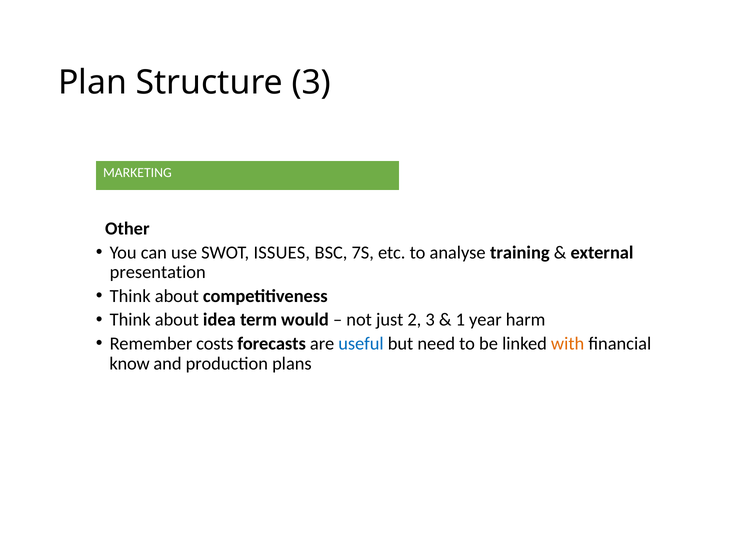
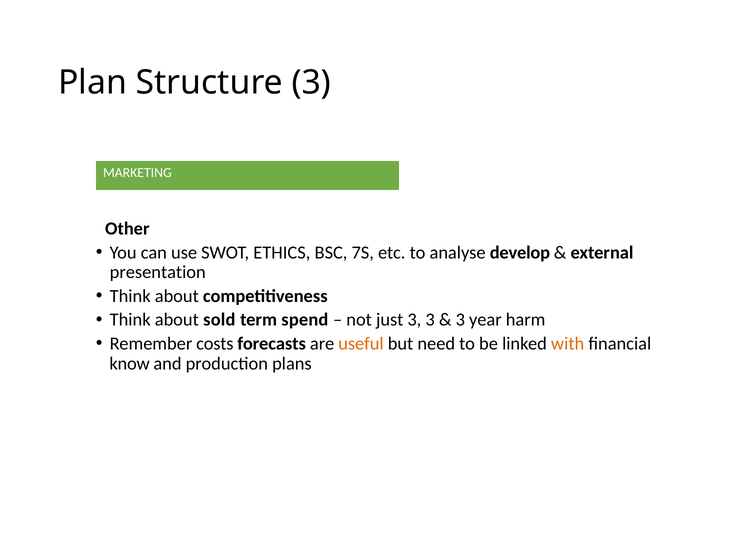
ISSUES: ISSUES -> ETHICS
training: training -> develop
idea: idea -> sold
would: would -> spend
just 2: 2 -> 3
1 at (460, 320): 1 -> 3
useful colour: blue -> orange
